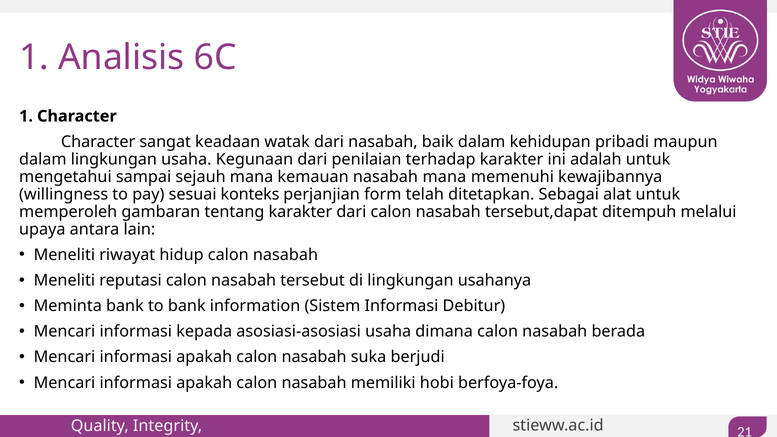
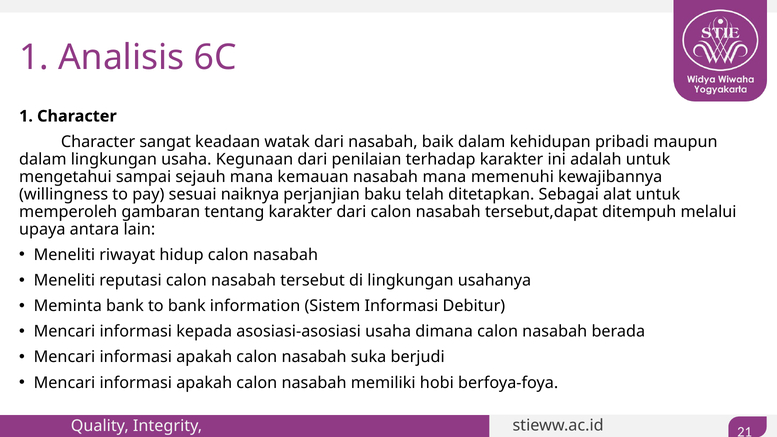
konteks: konteks -> naiknya
form: form -> baku
